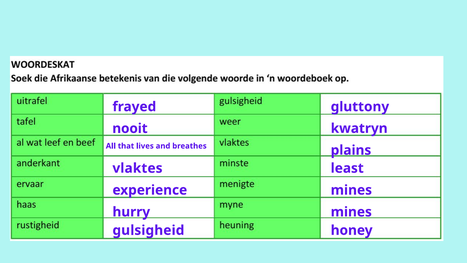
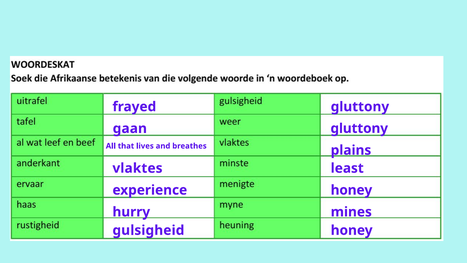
kwatryn at (359, 128): kwatryn -> gluttony
nooit: nooit -> gaan
mines at (351, 190): mines -> honey
